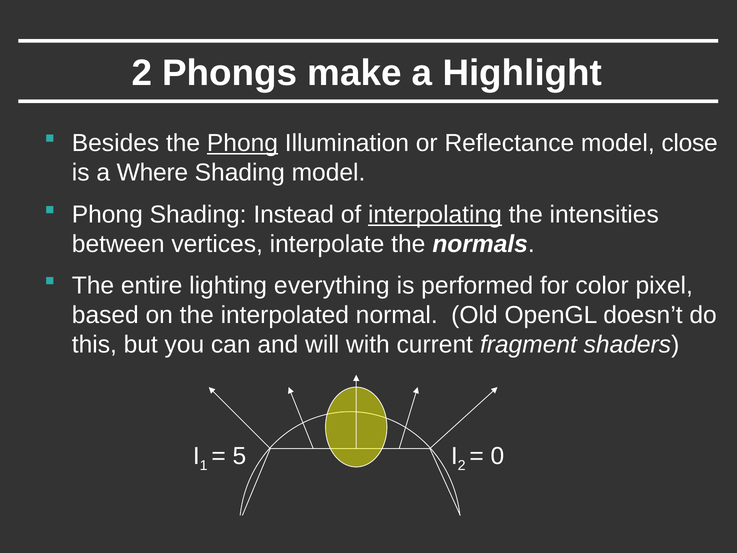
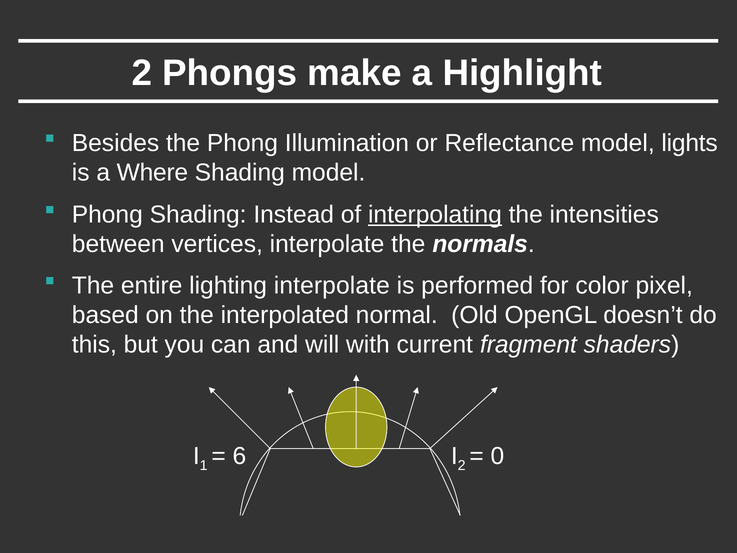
Phong at (243, 143) underline: present -> none
close: close -> lights
lighting everything: everything -> interpolate
5: 5 -> 6
